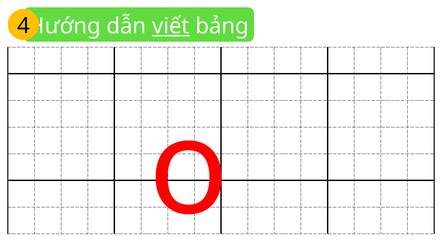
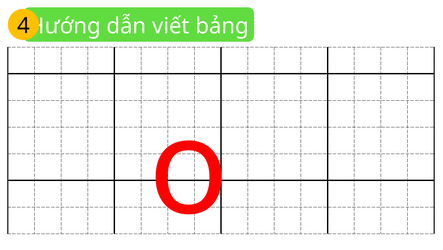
viết underline: present -> none
